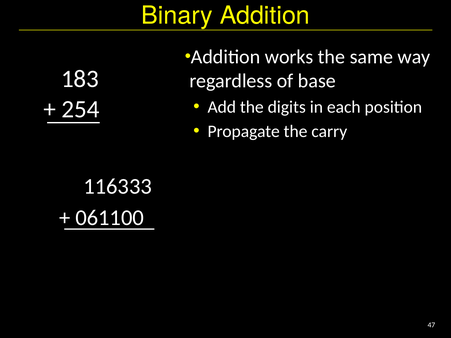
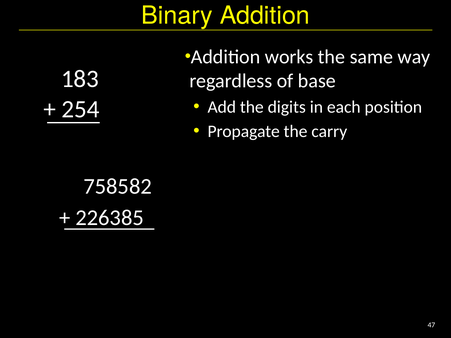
116333: 116333 -> 758582
061100: 061100 -> 226385
